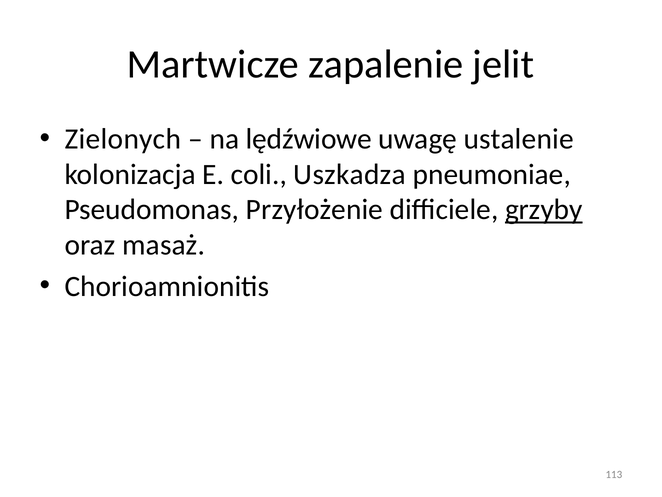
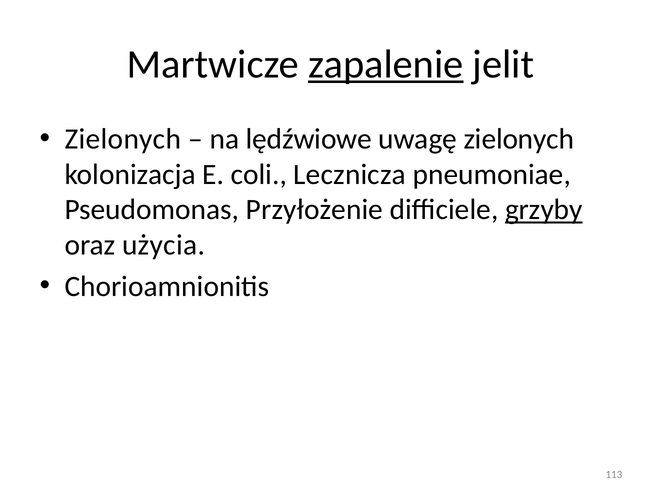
zapalenie underline: none -> present
uwagę ustalenie: ustalenie -> zielonych
Uszkadza: Uszkadza -> Lecznicza
masaż: masaż -> użycia
